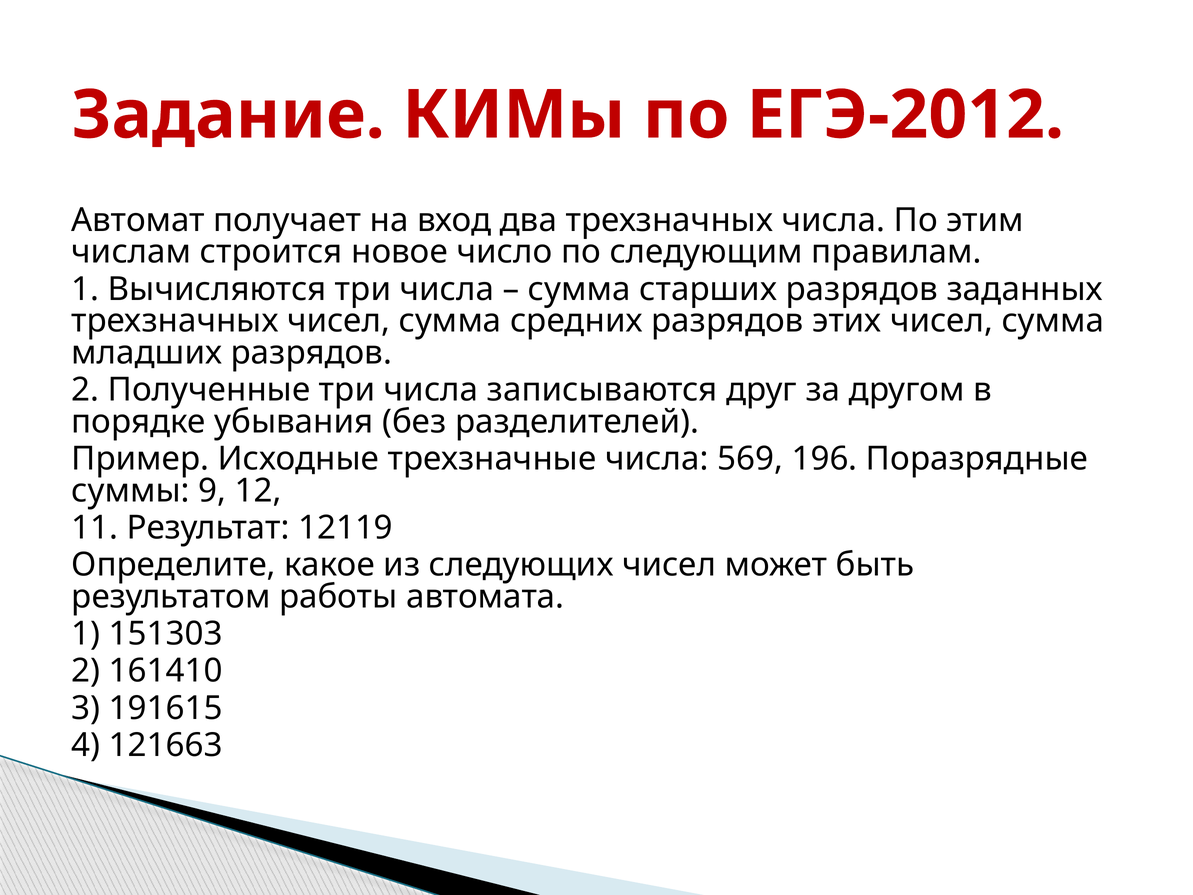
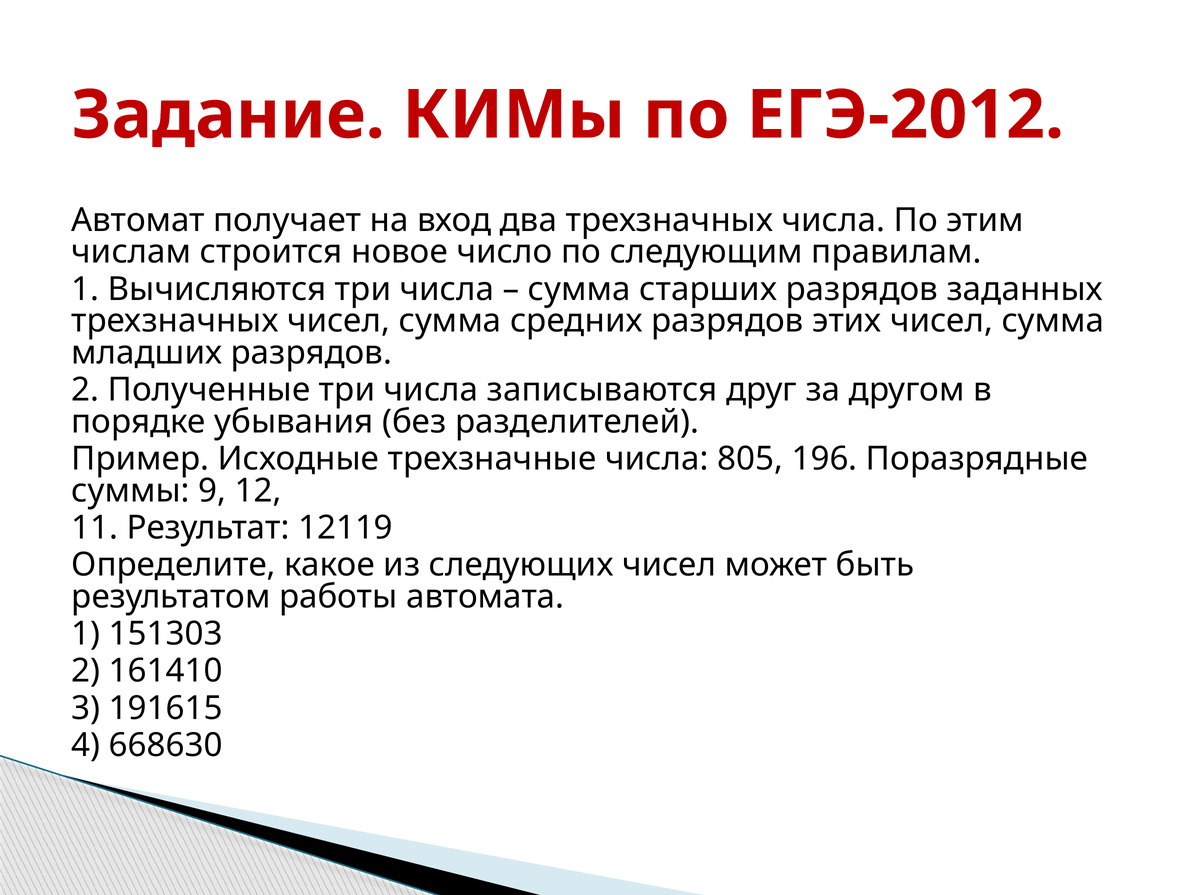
569: 569 -> 805
121663: 121663 -> 668630
